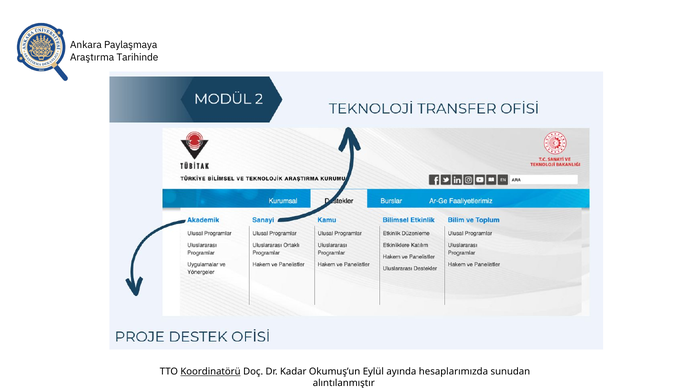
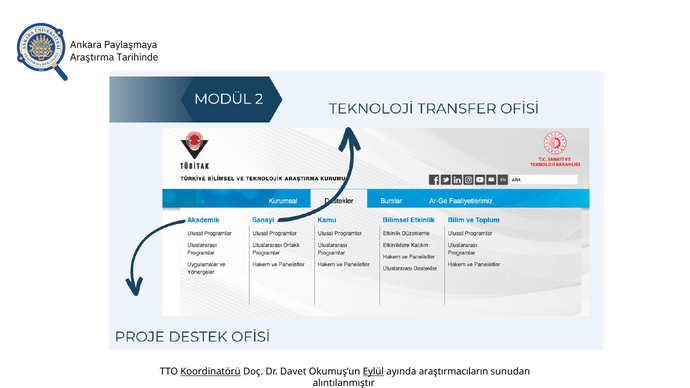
Kadar: Kadar -> Davet
Eylül underline: none -> present
hesaplarımızda: hesaplarımızda -> araştırmacıların
